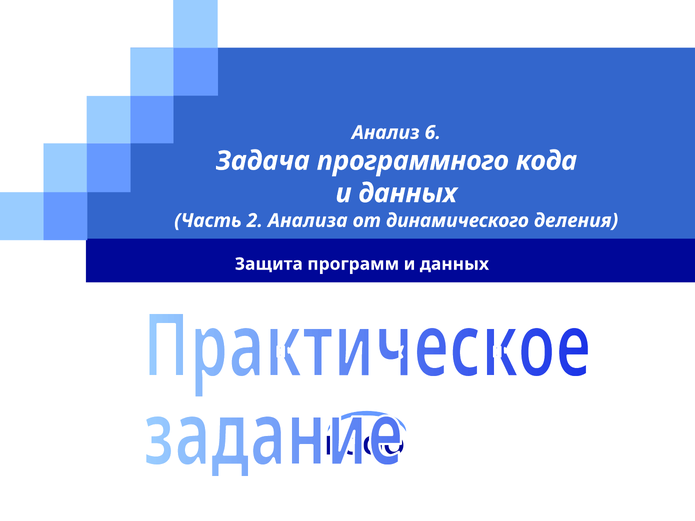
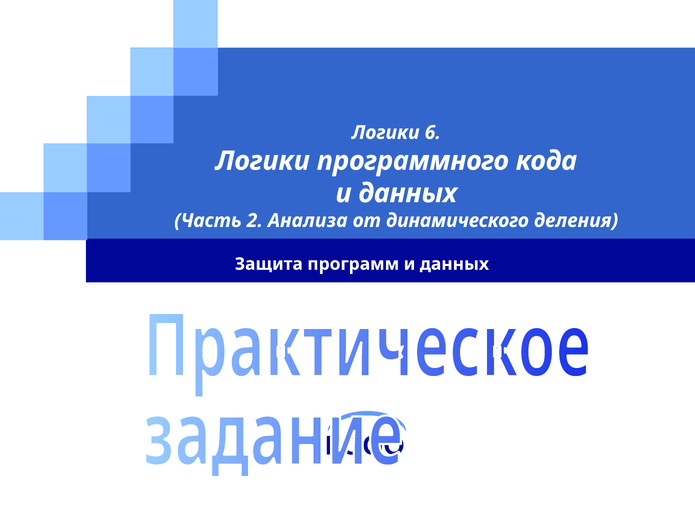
Анализ at (386, 133): Анализ -> Логики
Задача at (263, 161): Задача -> Логики
